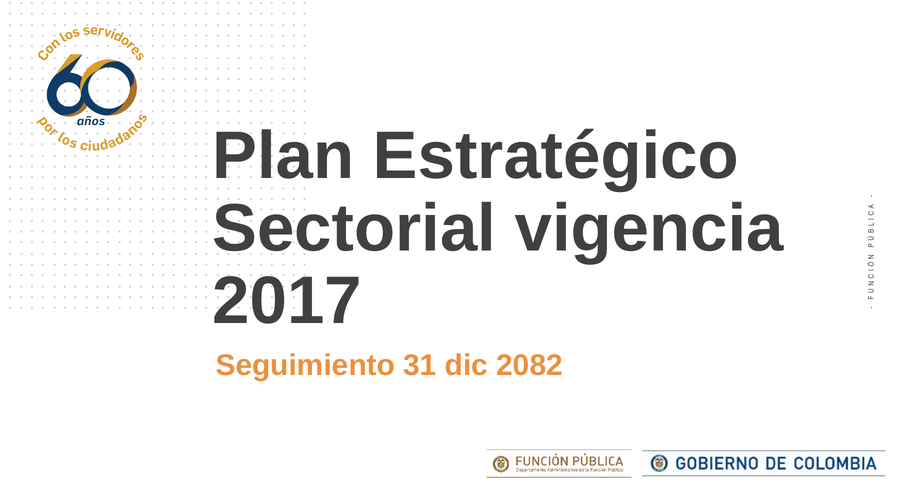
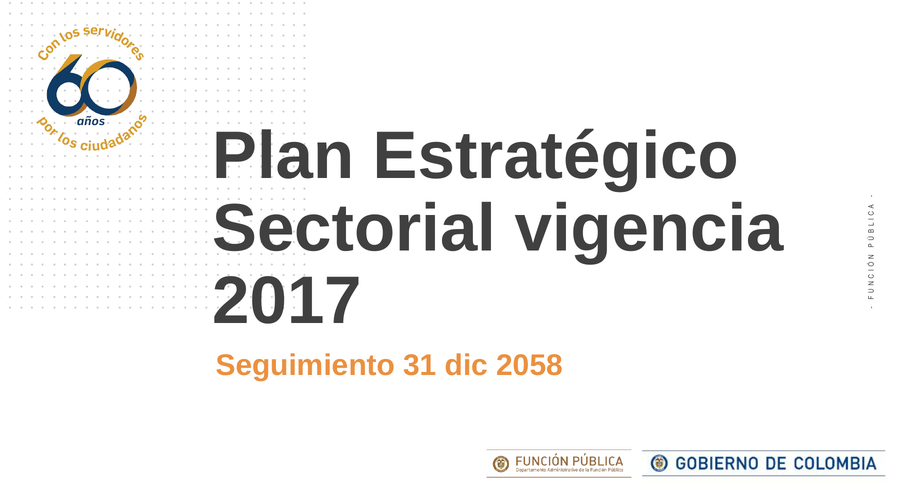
2082: 2082 -> 2058
